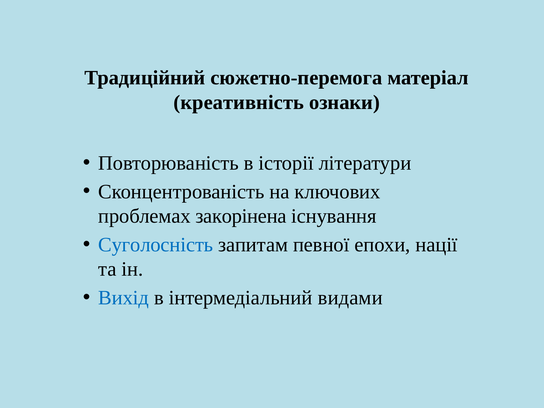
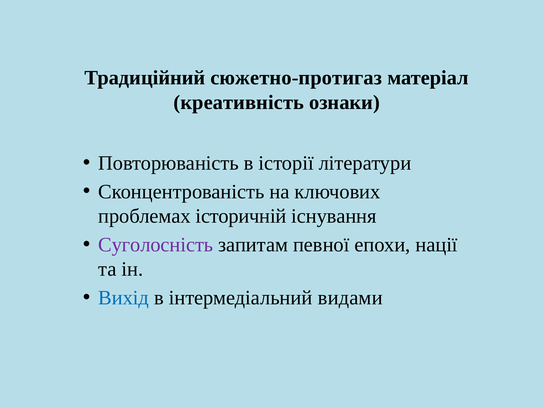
сюжетно-перемога: сюжетно-перемога -> сюжетно-протигаз
закорінена: закорінена -> історичній
Суголосність colour: blue -> purple
